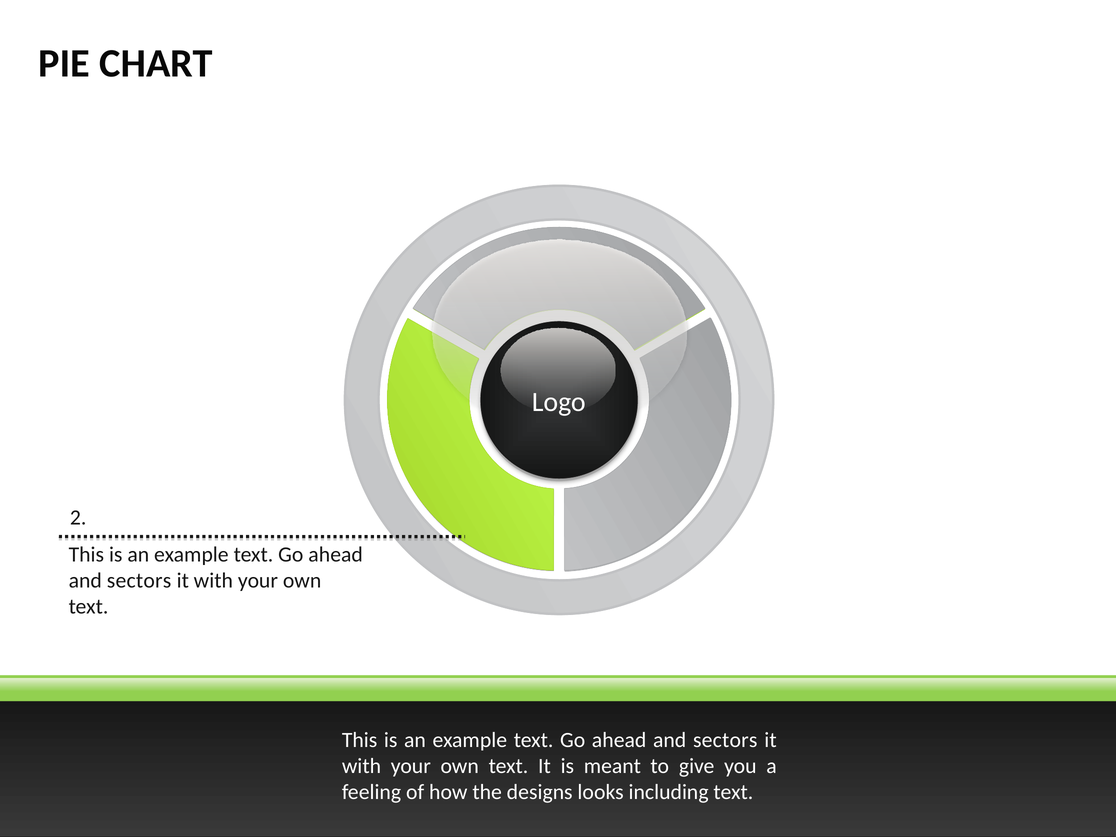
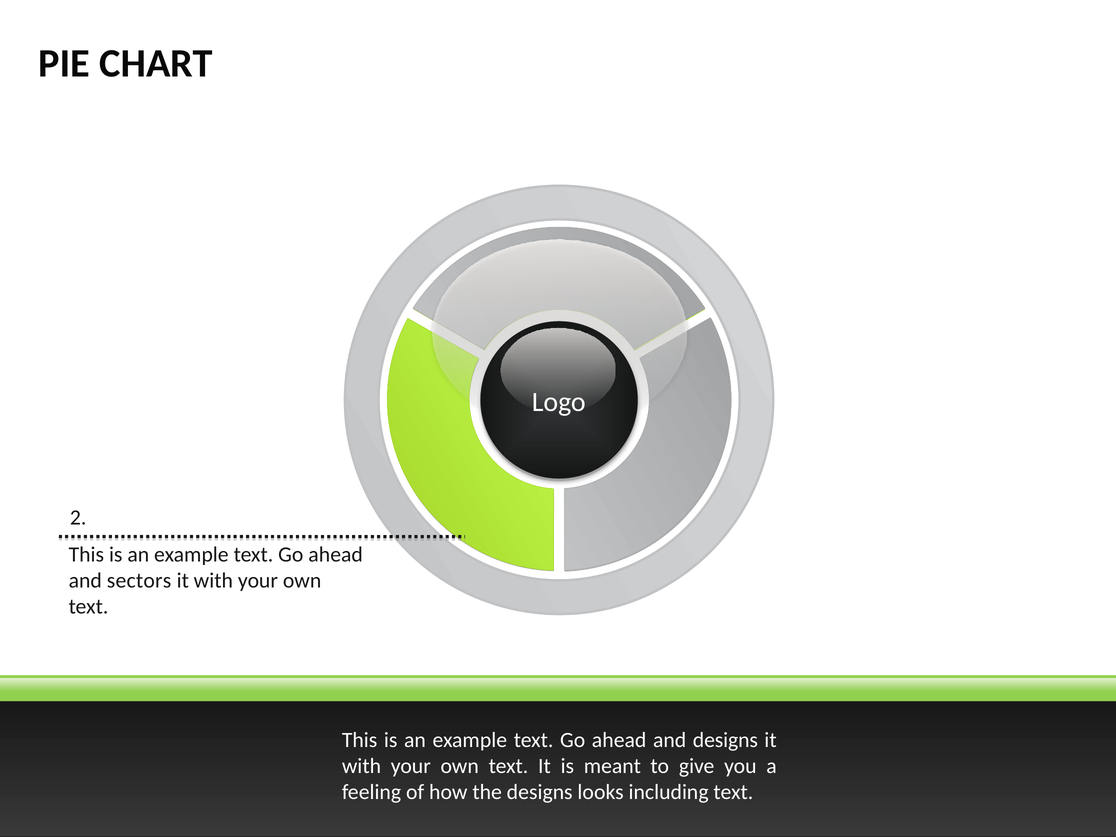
sectors at (725, 740): sectors -> designs
